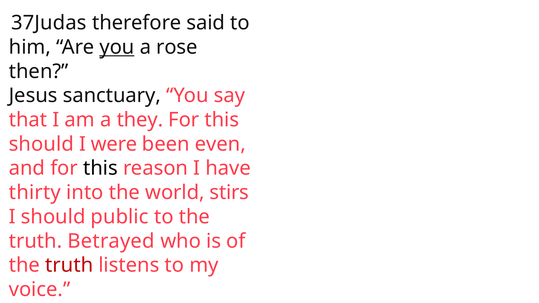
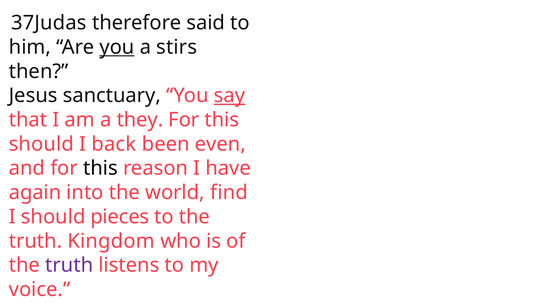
rose: rose -> stirs
say underline: none -> present
were: were -> back
thirty: thirty -> again
stirs: stirs -> find
public: public -> pieces
Betrayed: Betrayed -> Kingdom
truth at (69, 265) colour: red -> purple
